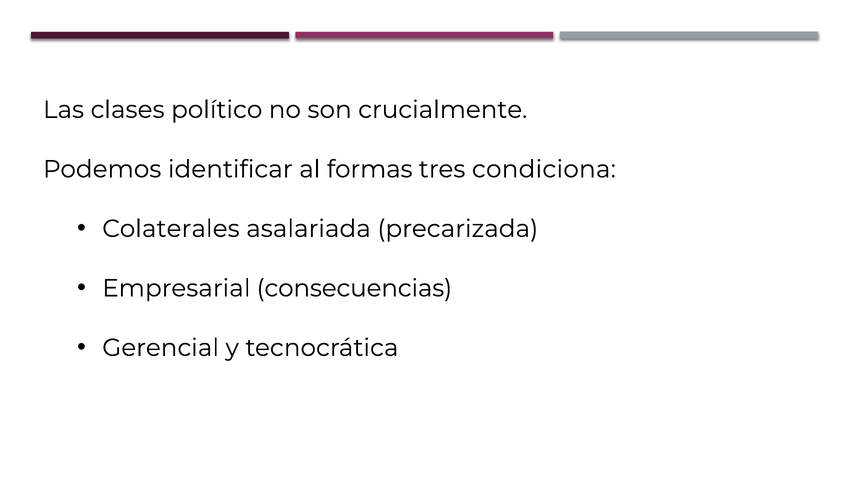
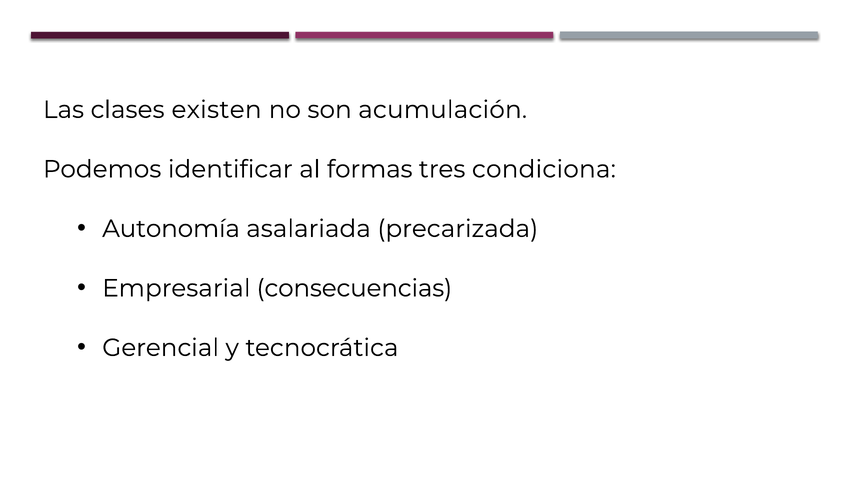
político: político -> existen
crucialmente: crucialmente -> acumulación
Colaterales: Colaterales -> Autonomía
